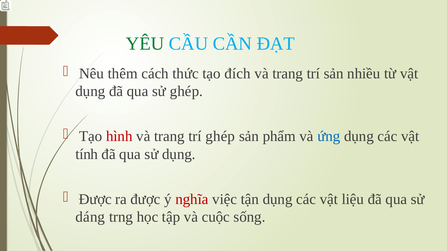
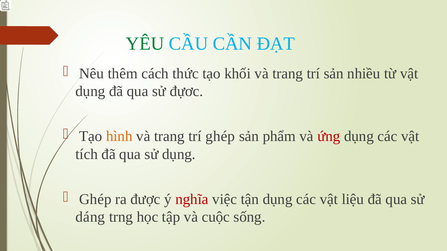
đích: đích -> khối
sử ghép: ghép -> đựơc
hình colour: red -> orange
ứng colour: blue -> red
tính: tính -> tích
Được at (95, 200): Được -> Ghép
